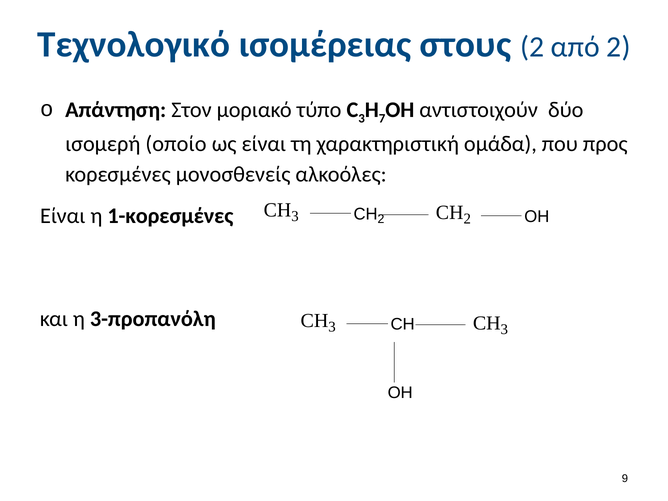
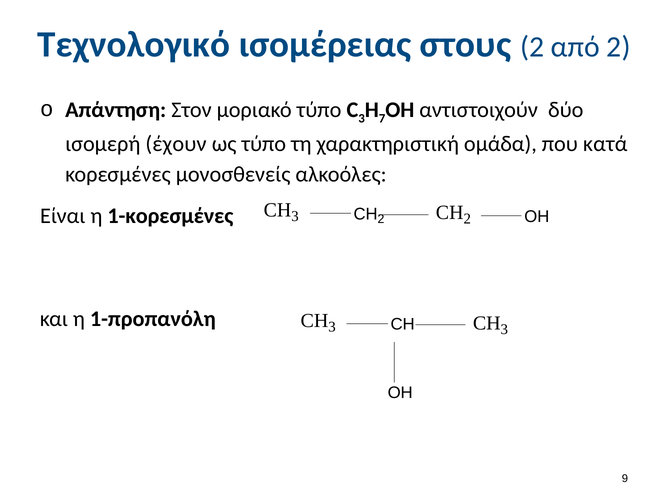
οποίο: οποίο -> έχουν
ως είναι: είναι -> τύπο
προς: προς -> κατά
3-προπανόλη: 3-προπανόλη -> 1-προπανόλη
